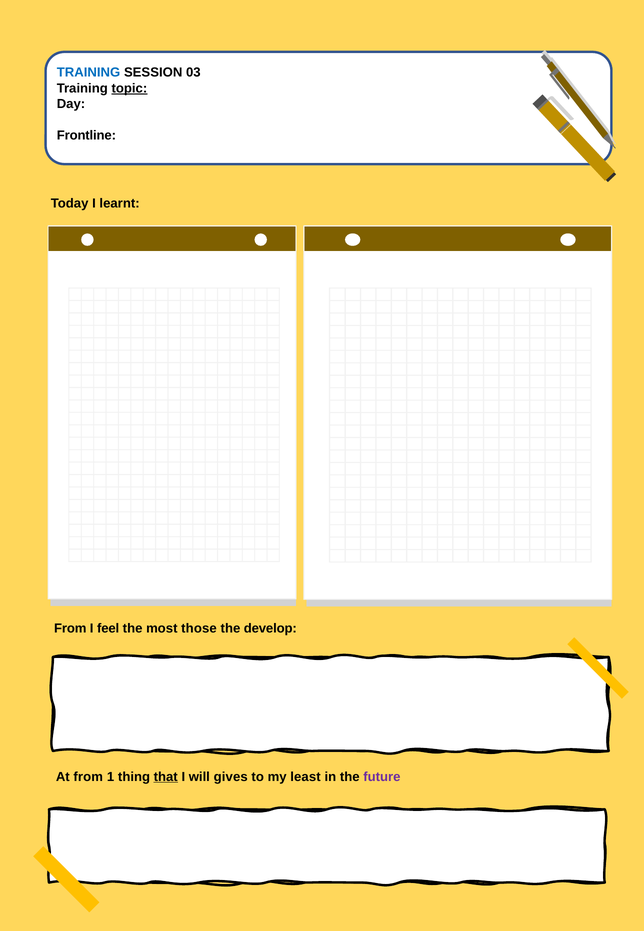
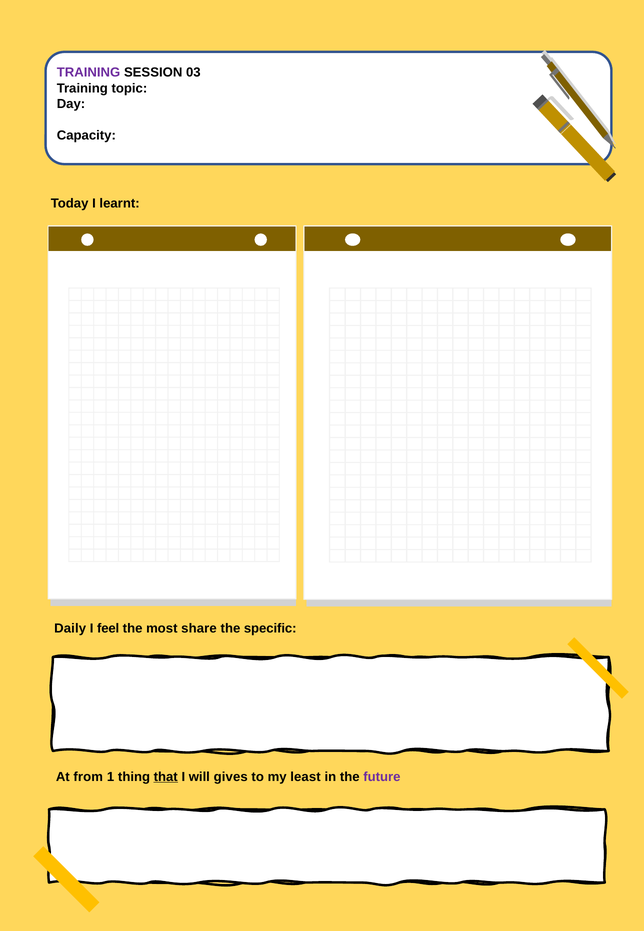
TRAINING at (89, 72) colour: blue -> purple
topic underline: present -> none
Frontline: Frontline -> Capacity
From at (70, 628): From -> Daily
those: those -> share
develop: develop -> specific
